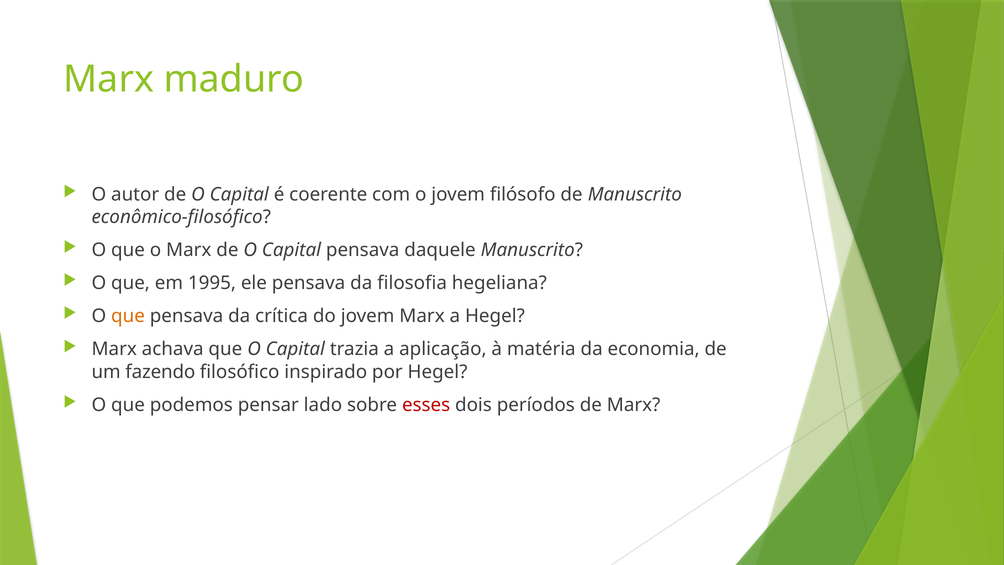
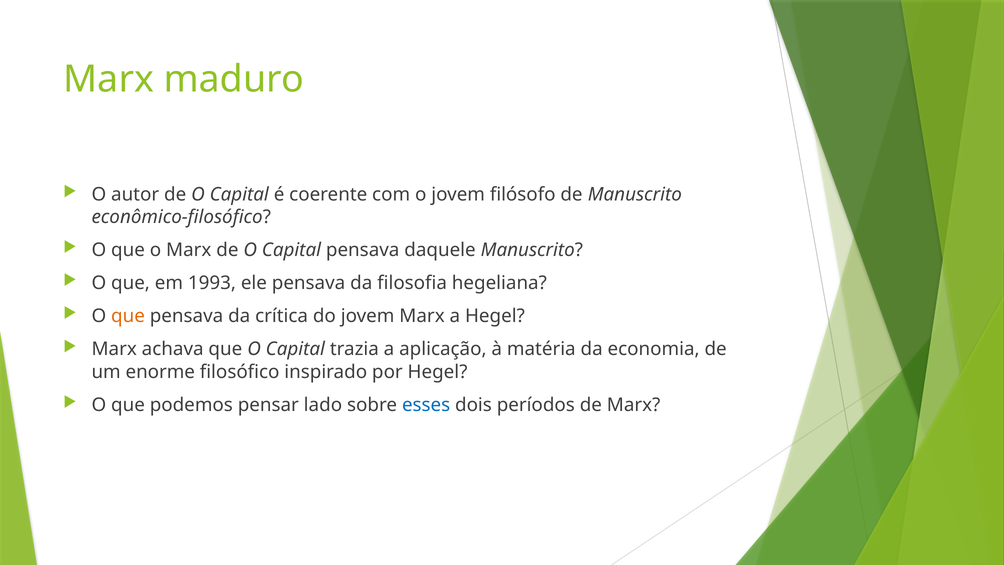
1995: 1995 -> 1993
fazendo: fazendo -> enorme
esses colour: red -> blue
